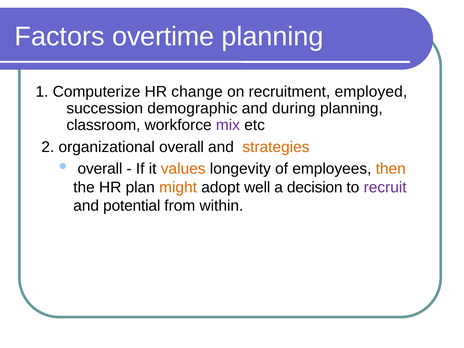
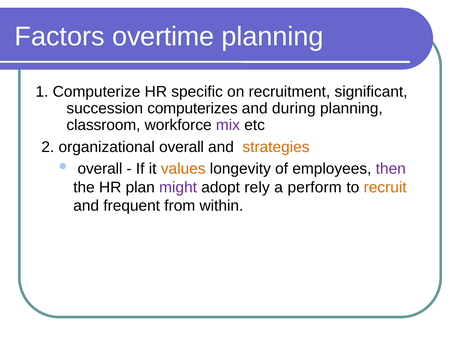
change: change -> specific
employed: employed -> significant
demographic: demographic -> computerizes
then colour: orange -> purple
might colour: orange -> purple
well: well -> rely
decision: decision -> perform
recruit colour: purple -> orange
potential: potential -> frequent
